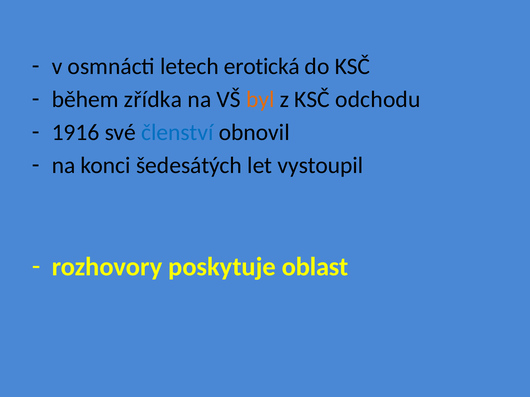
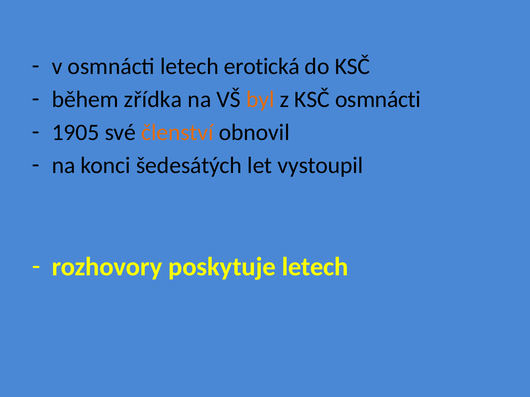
KSČ odchodu: odchodu -> osmnácti
1916: 1916 -> 1905
členství colour: blue -> orange
poskytuje oblast: oblast -> letech
